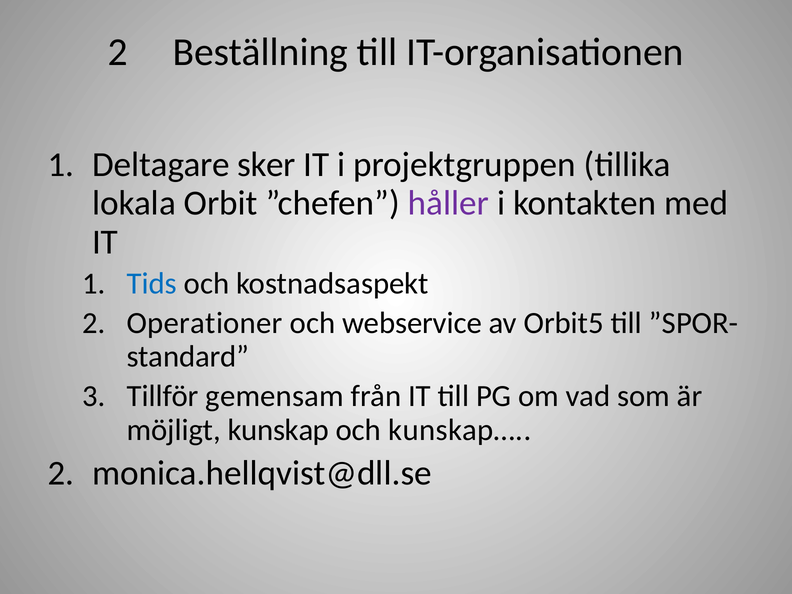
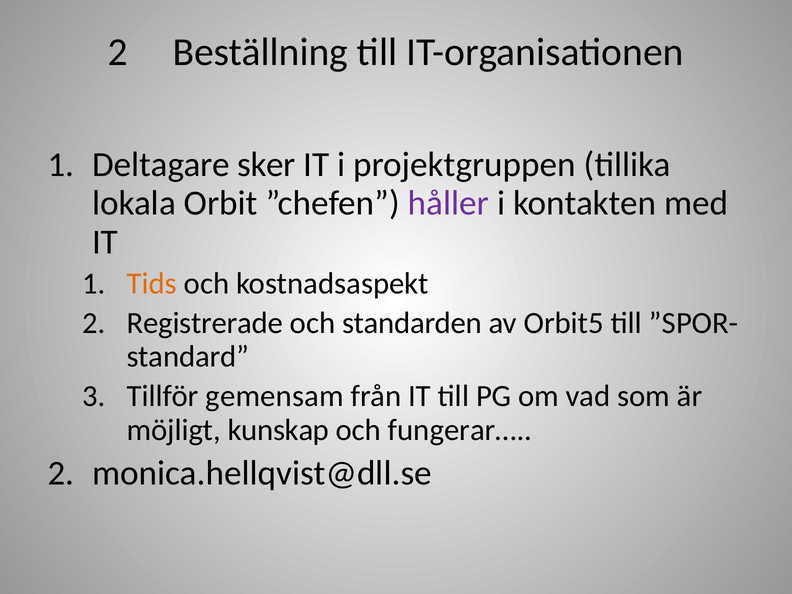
Tids colour: blue -> orange
Operationer: Operationer -> Registrerade
webservice: webservice -> standarden
kunskap…: kunskap… -> fungerar…
